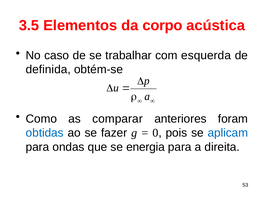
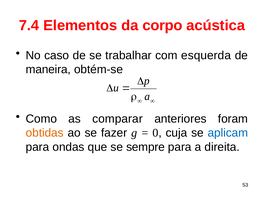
3.5: 3.5 -> 7.4
definida: definida -> maneira
obtidas colour: blue -> orange
pois: pois -> cuja
energia: energia -> sempre
